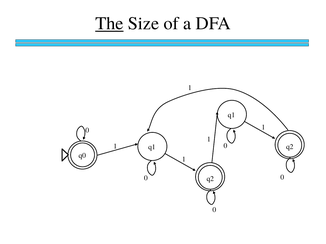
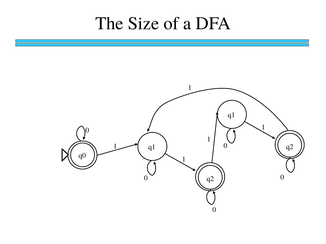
The underline: present -> none
